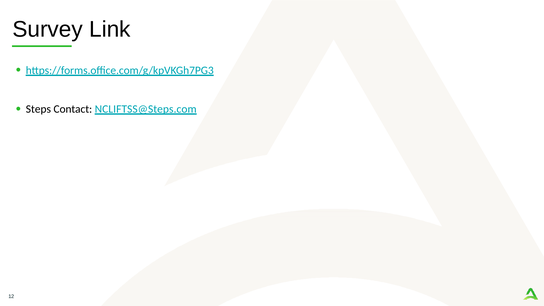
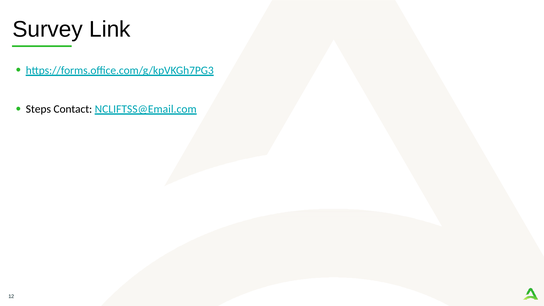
NCLIFTSS@Steps.com: NCLIFTSS@Steps.com -> NCLIFTSS@Email.com
